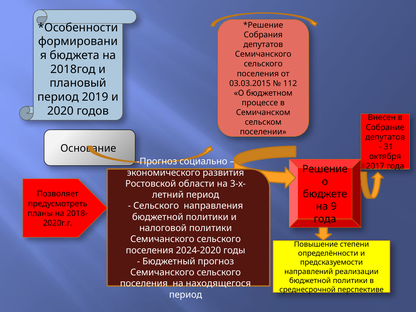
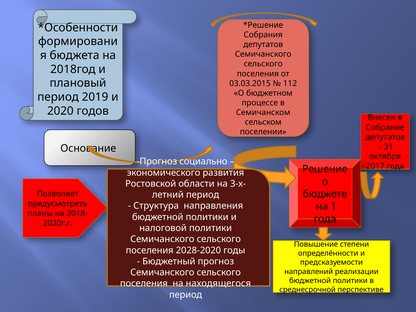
Сельского at (156, 206): Сельского -> Структура
9: 9 -> 1
2024-2020: 2024-2020 -> 2028-2020
